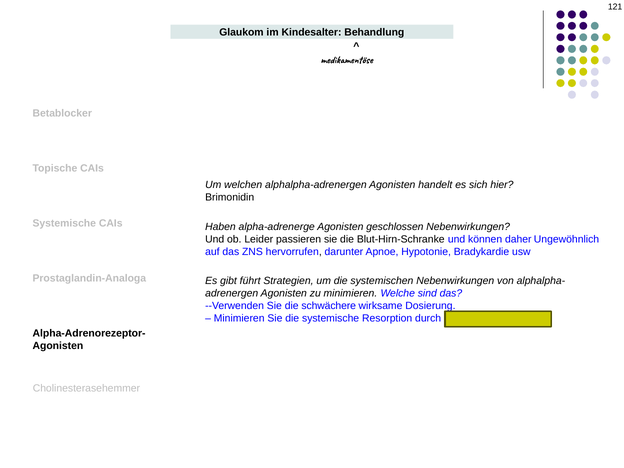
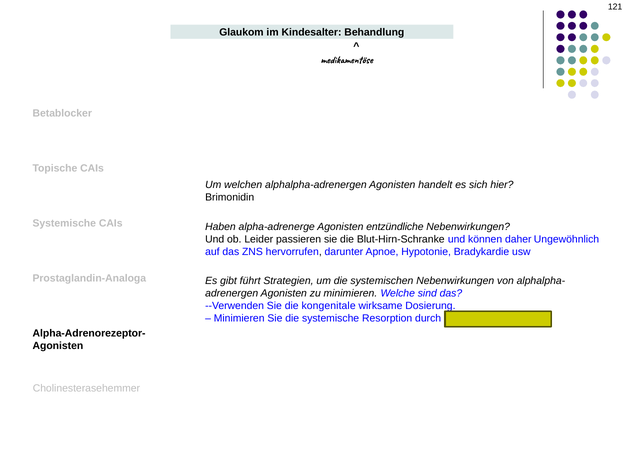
geschlossen: geschlossen -> entzündliche
schwächere: schwächere -> kongenitale
